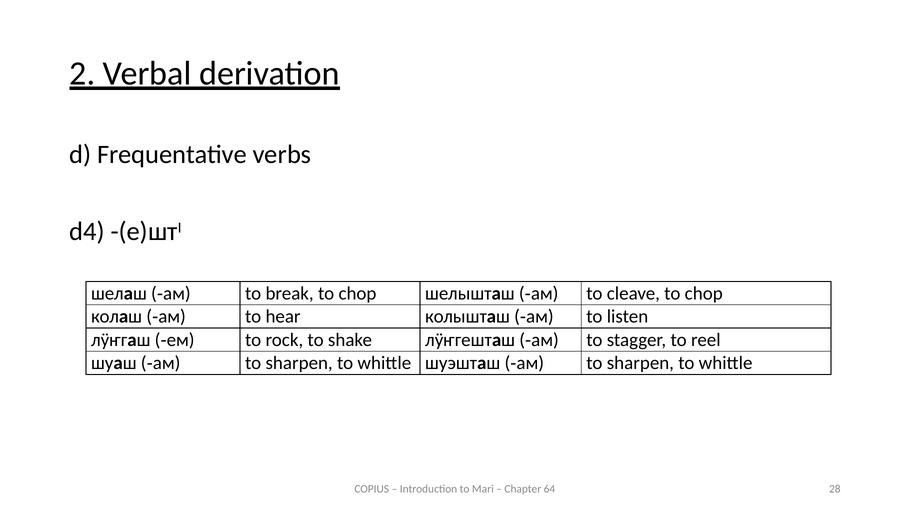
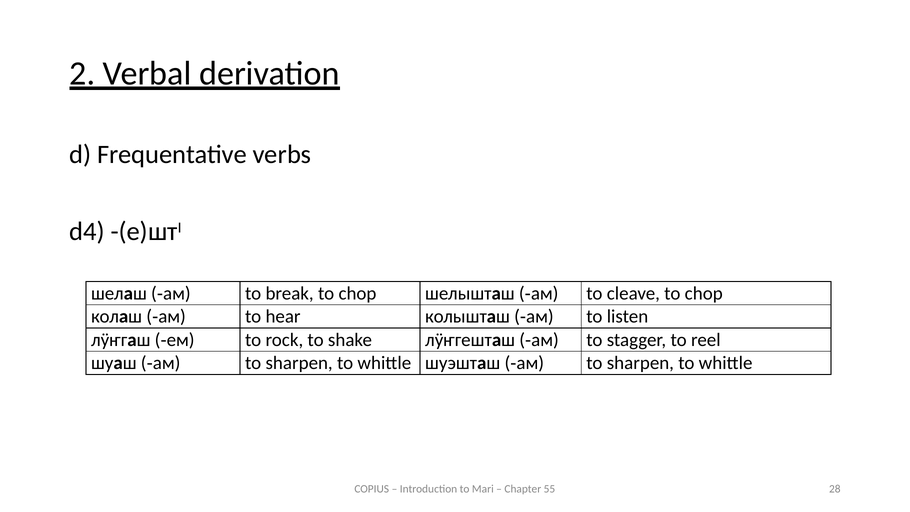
64: 64 -> 55
